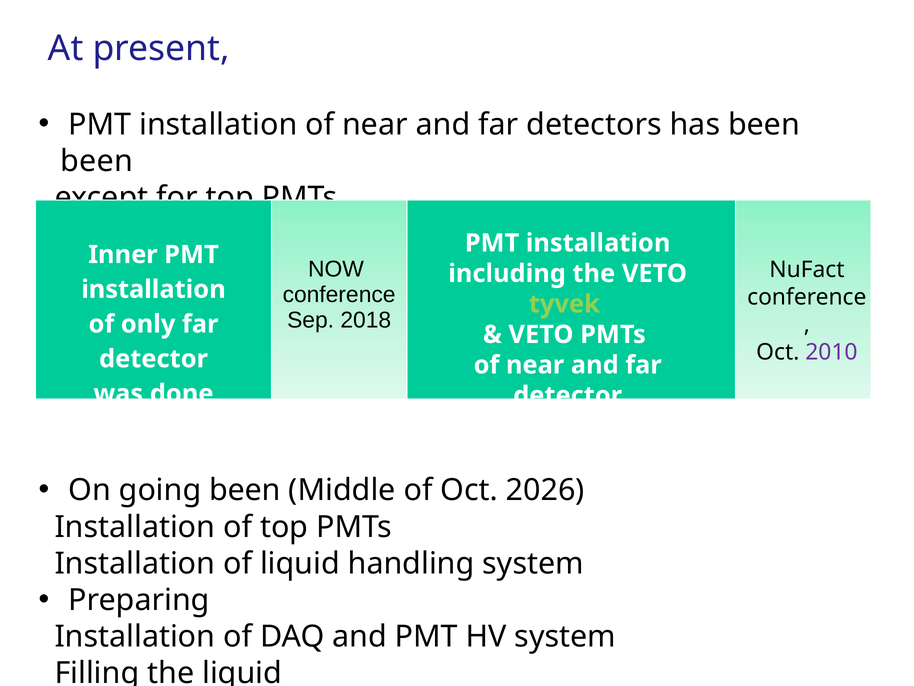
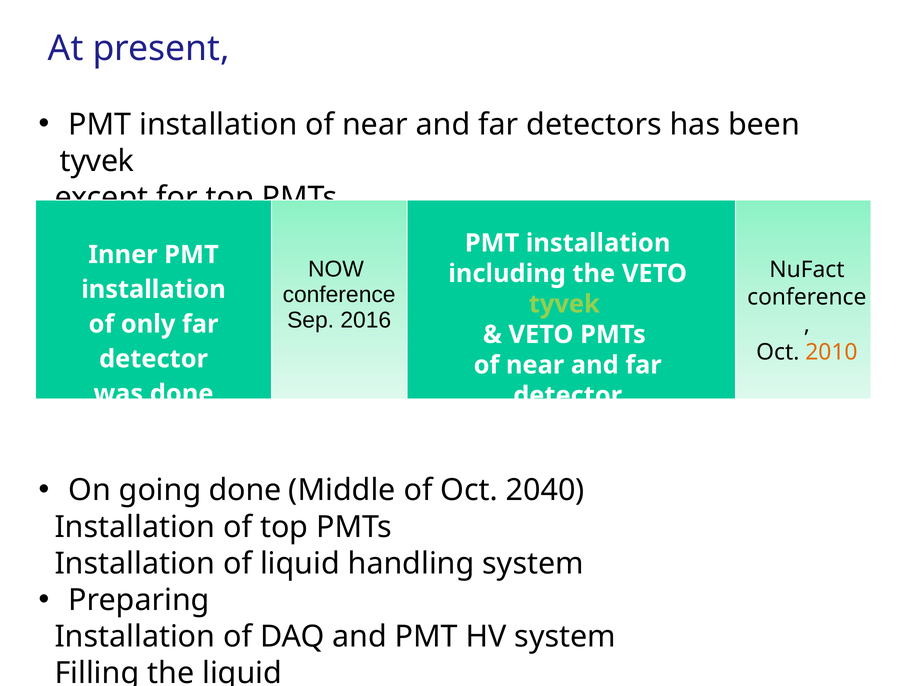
been at (97, 161): been -> tyvek
2018: 2018 -> 2016
2010 colour: purple -> orange
going been: been -> done
2026: 2026 -> 2040
